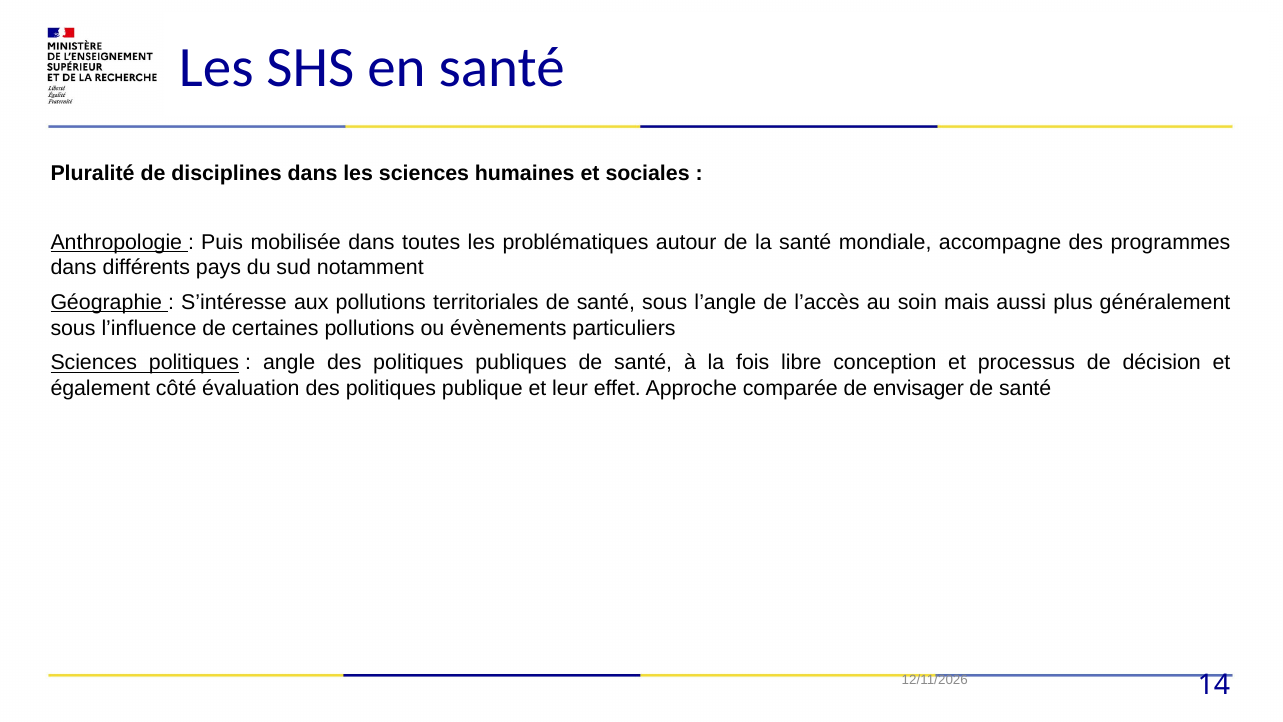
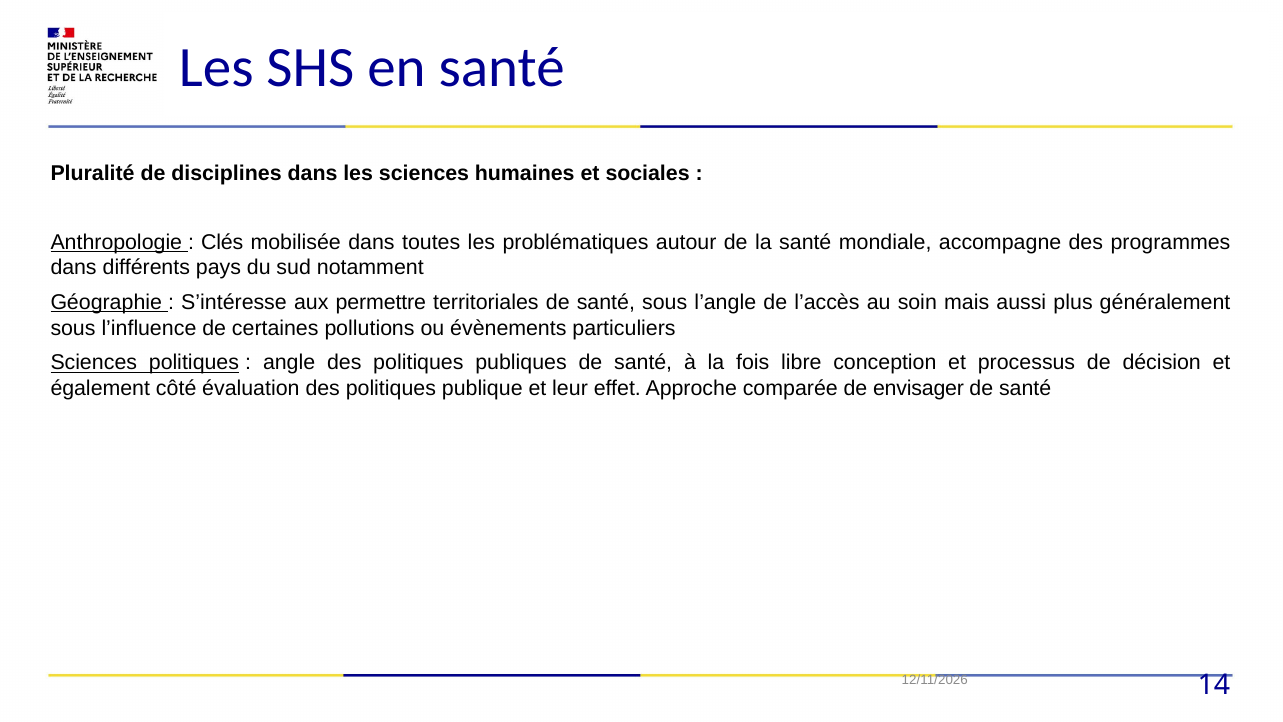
Puis: Puis -> Clés
aux pollutions: pollutions -> permettre
